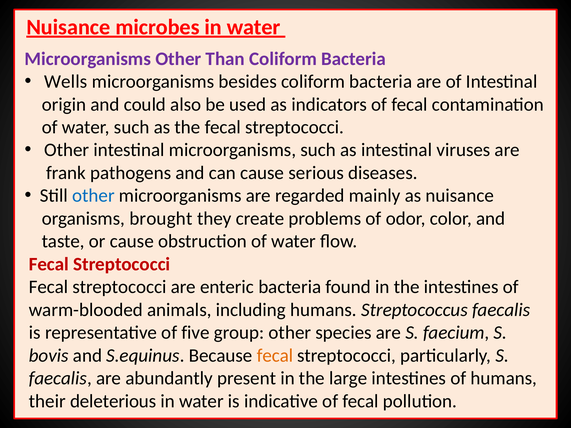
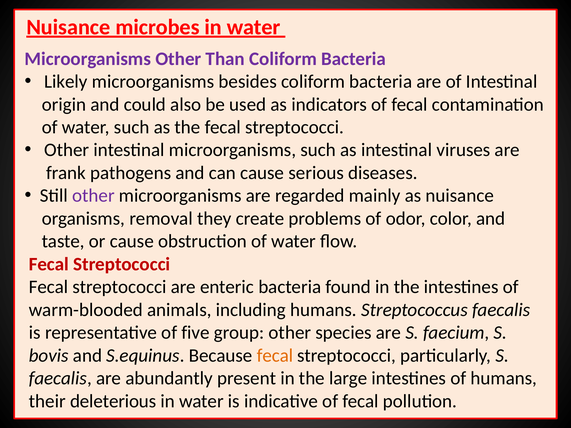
Wells: Wells -> Likely
other at (93, 196) colour: blue -> purple
brought: brought -> removal
